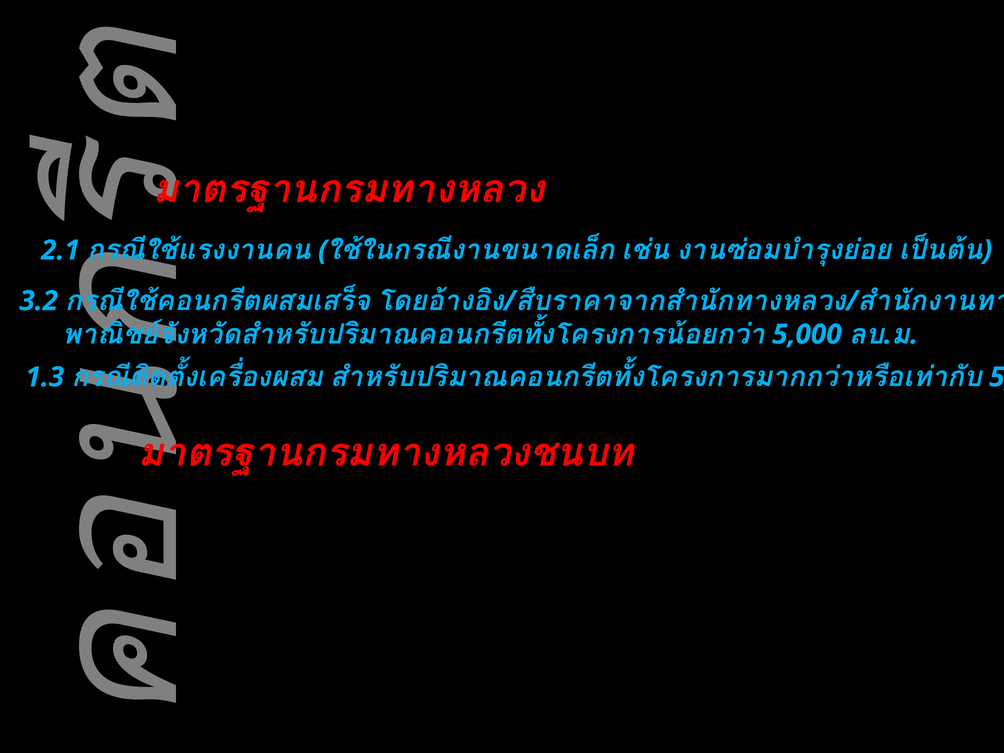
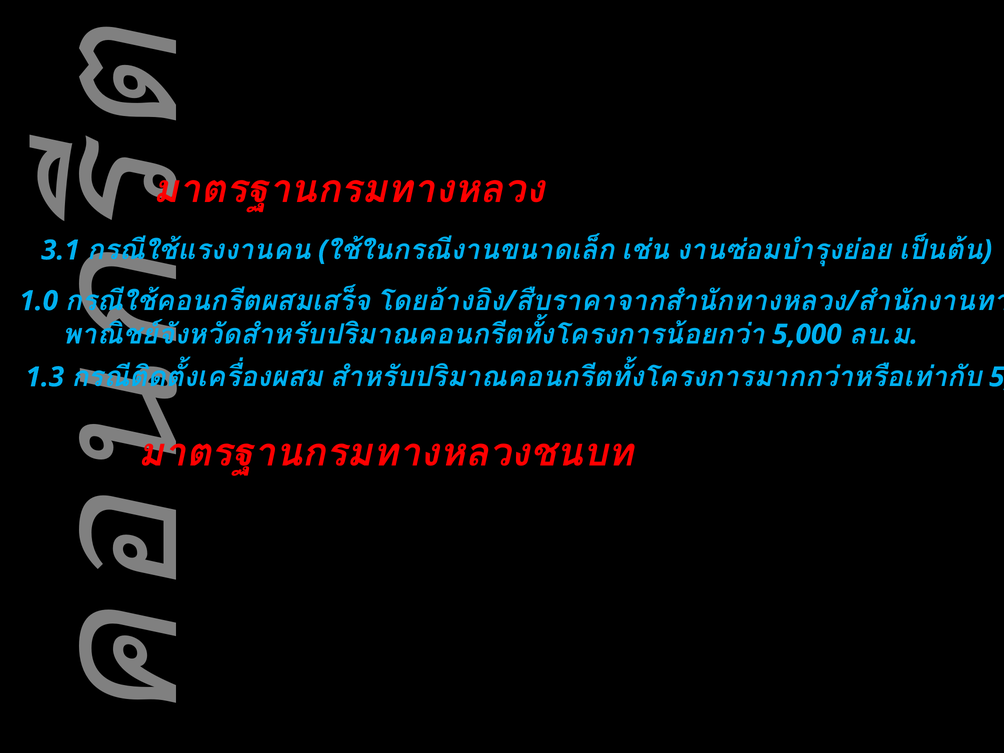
2.1: 2.1 -> 3.1
3.2: 3.2 -> 1.0
